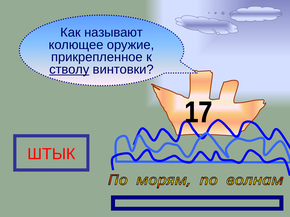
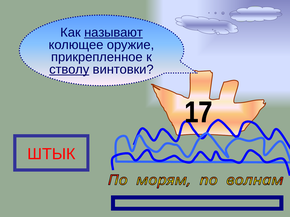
называют underline: none -> present
